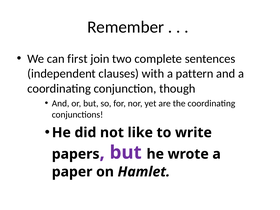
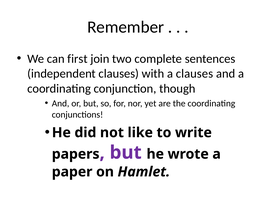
a pattern: pattern -> clauses
